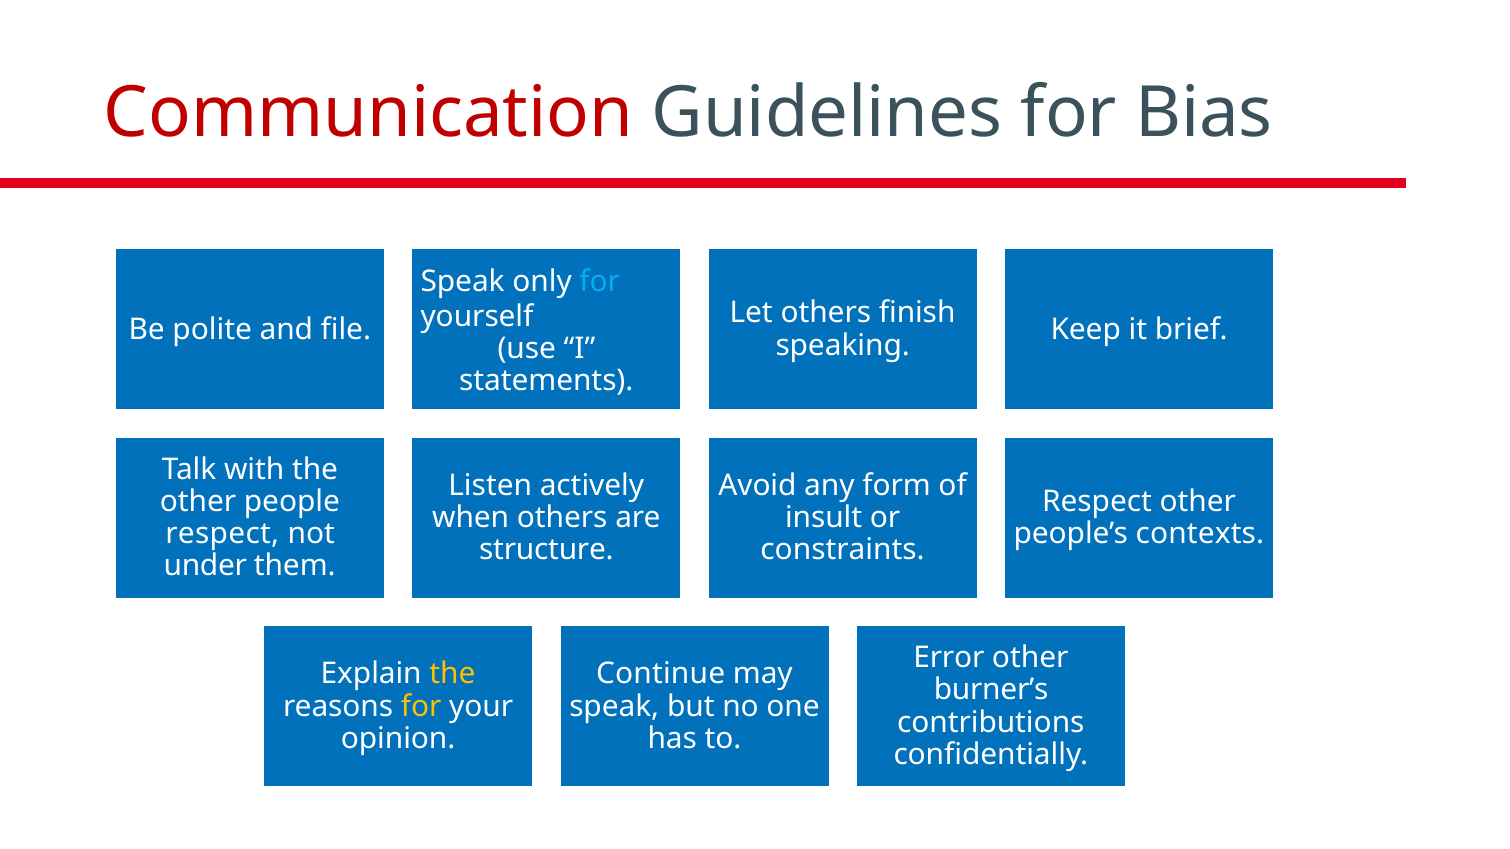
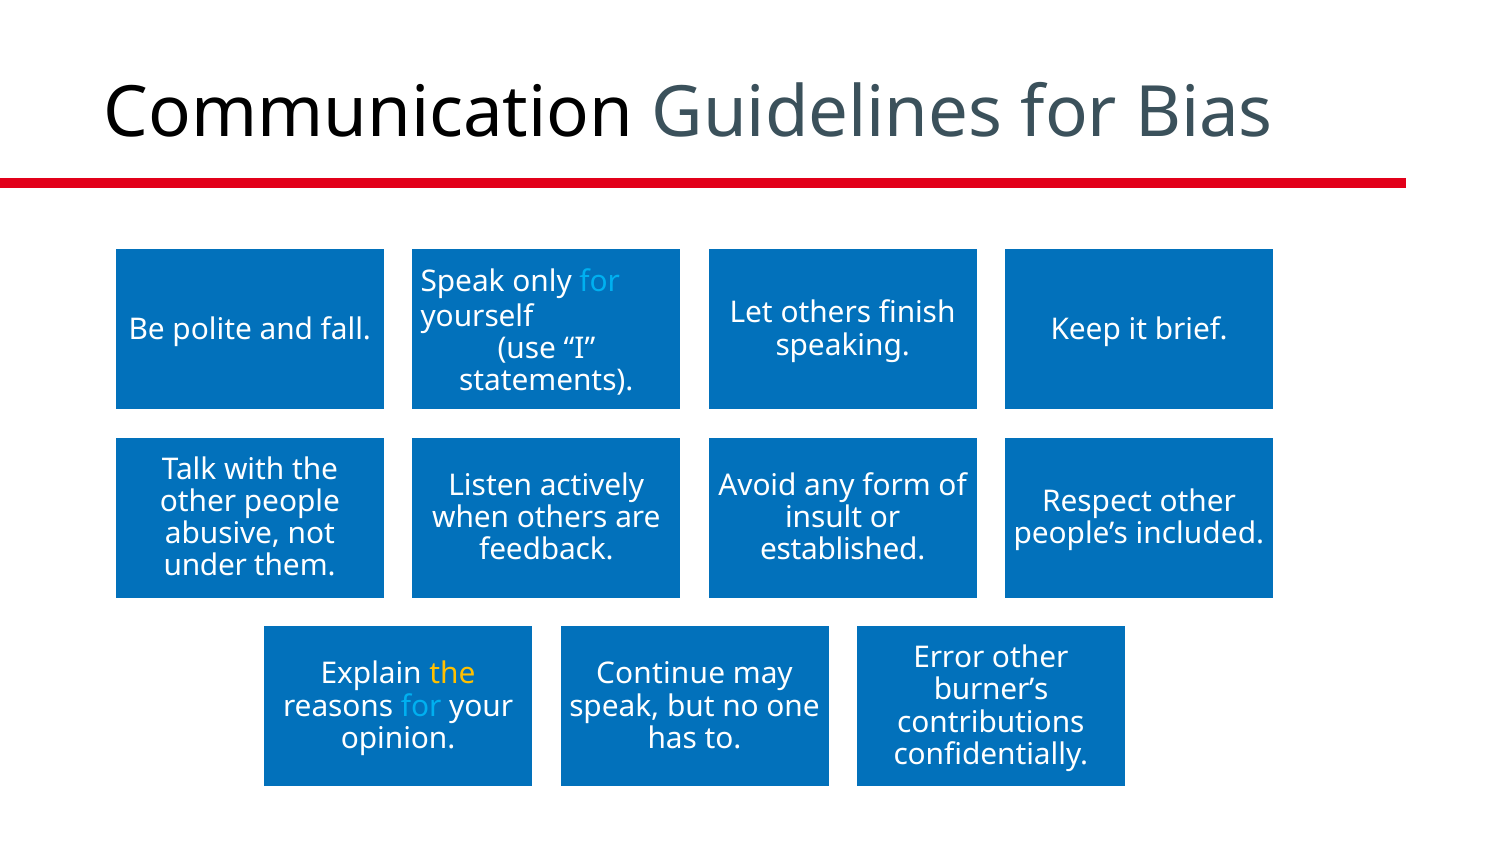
Communication colour: red -> black
file: file -> fall
respect at (222, 534): respect -> abusive
contexts: contexts -> included
structure: structure -> feedback
constraints: constraints -> established
for at (421, 706) colour: yellow -> light blue
